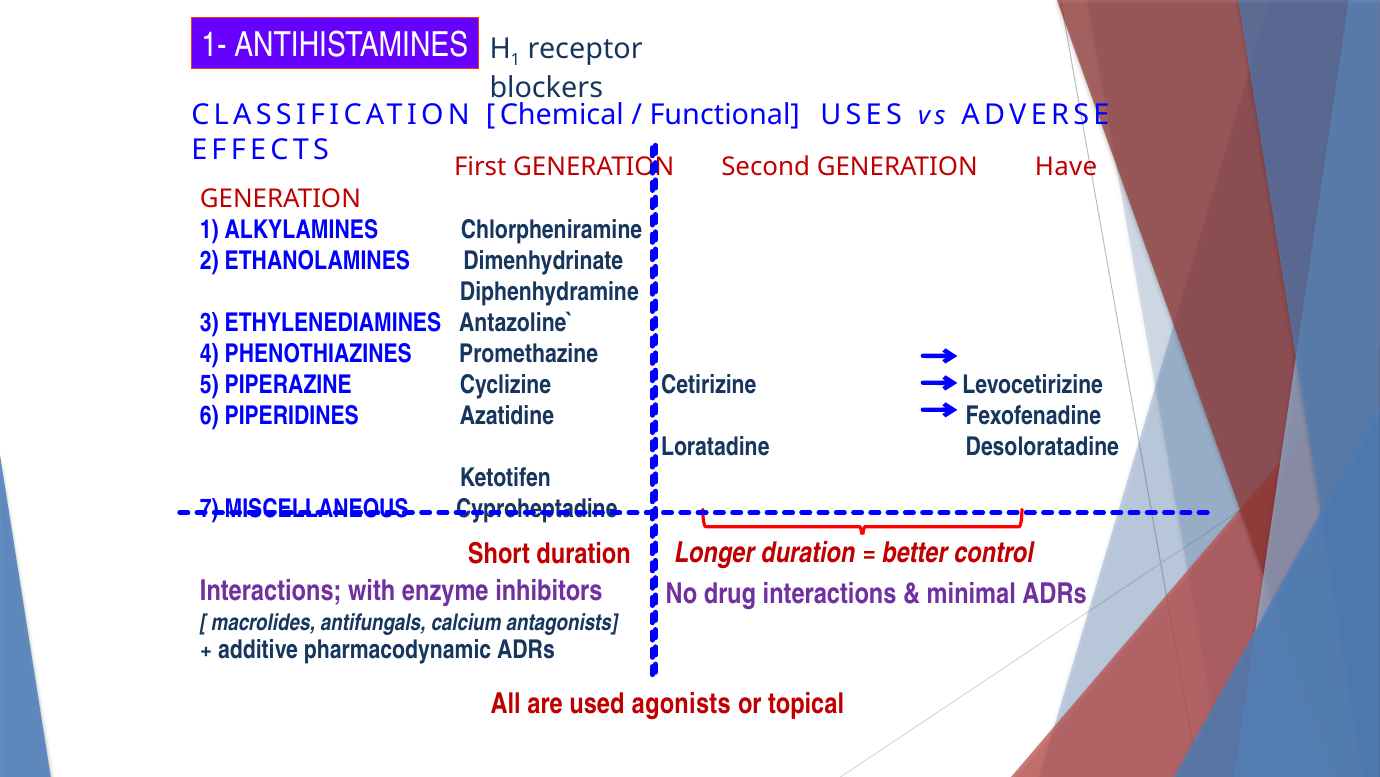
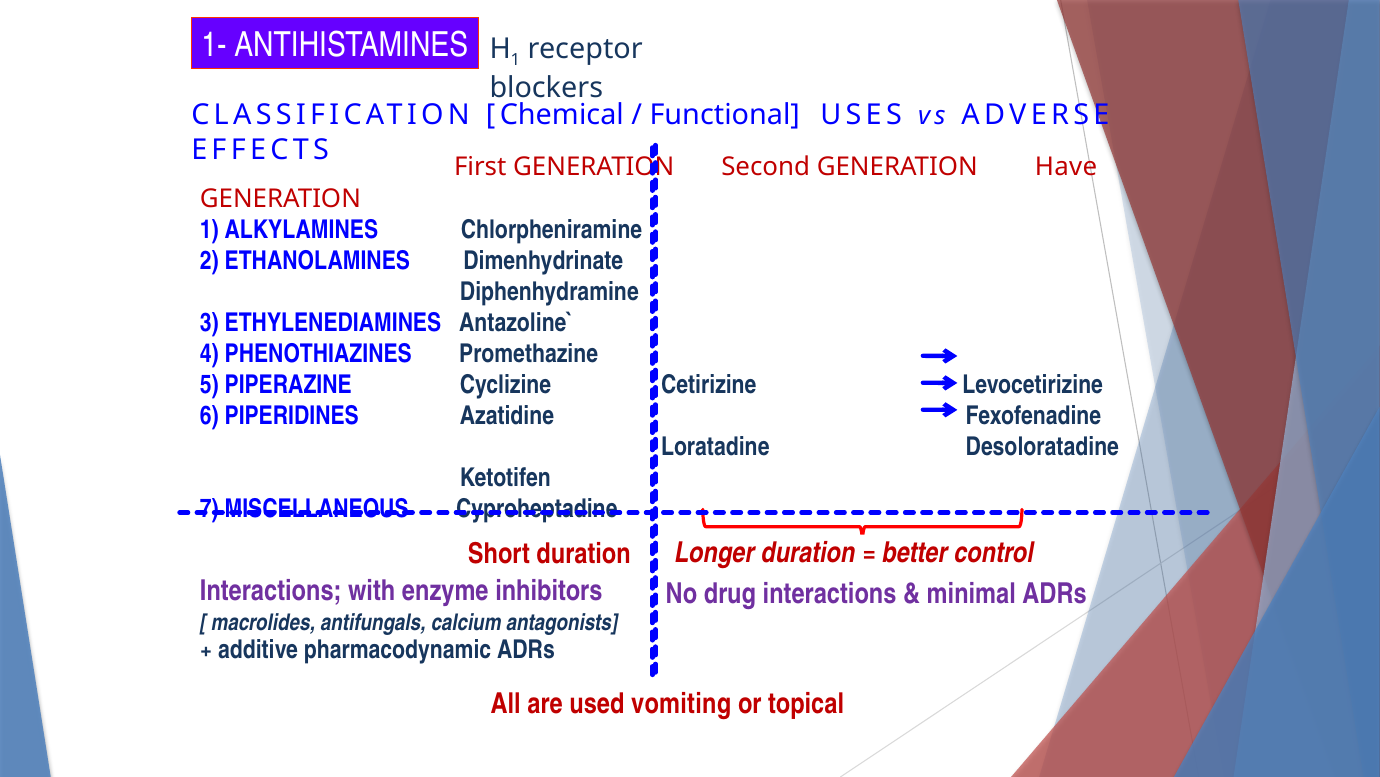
agonists: agonists -> vomiting
